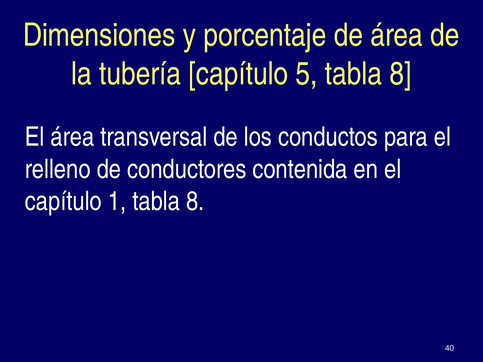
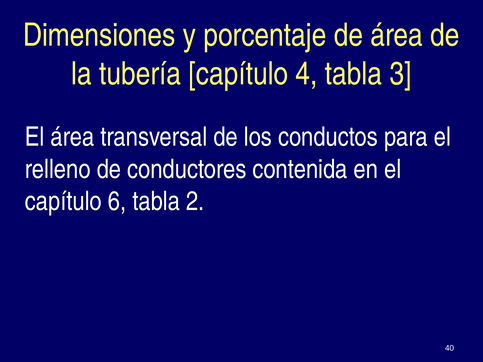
5: 5 -> 4
8 at (400, 74): 8 -> 3
1: 1 -> 6
8 at (195, 201): 8 -> 2
